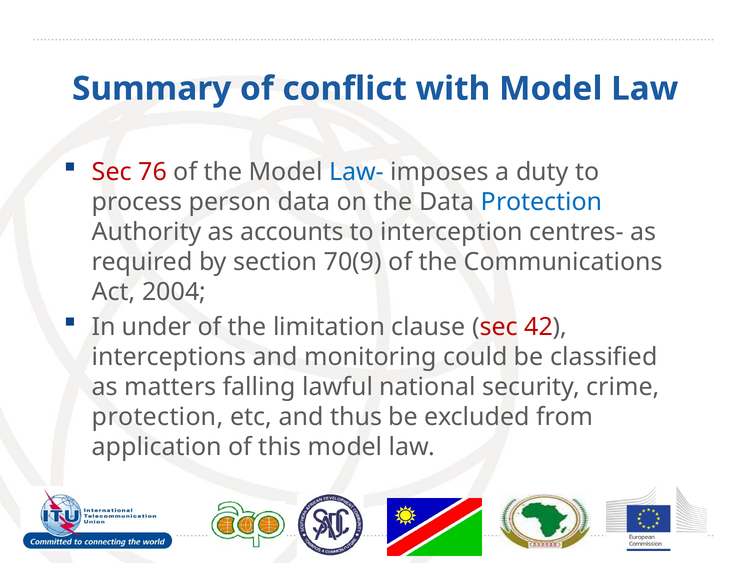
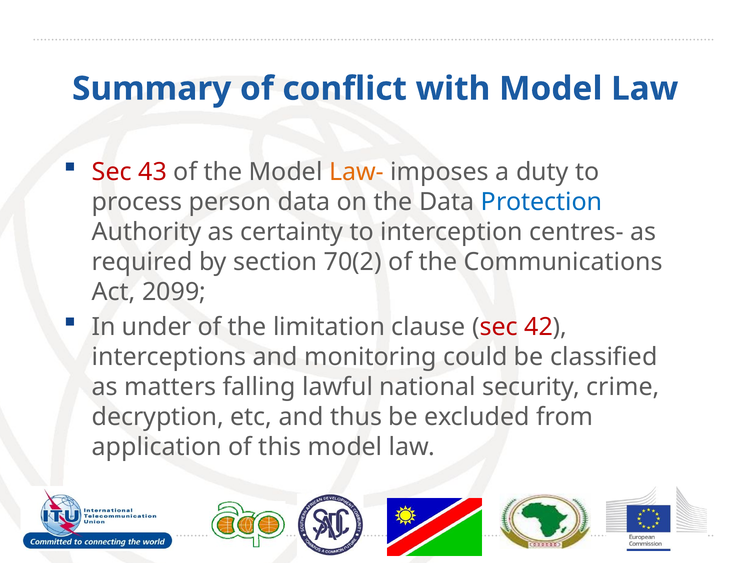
76: 76 -> 43
Law- colour: blue -> orange
accounts: accounts -> certainty
70(9: 70(9 -> 70(2
2004: 2004 -> 2099
protection at (158, 417): protection -> decryption
